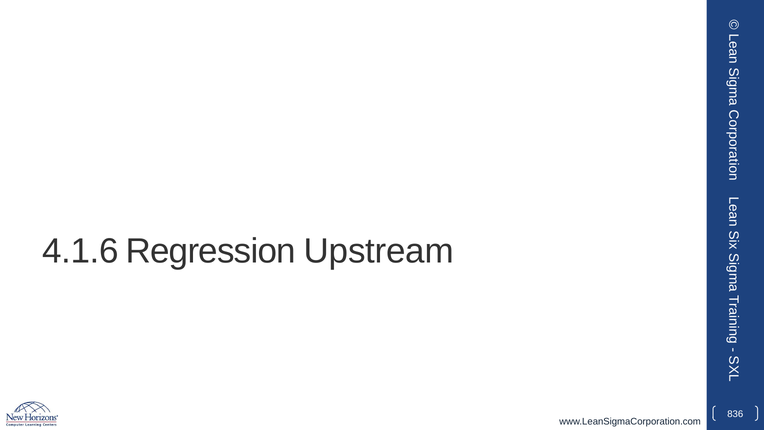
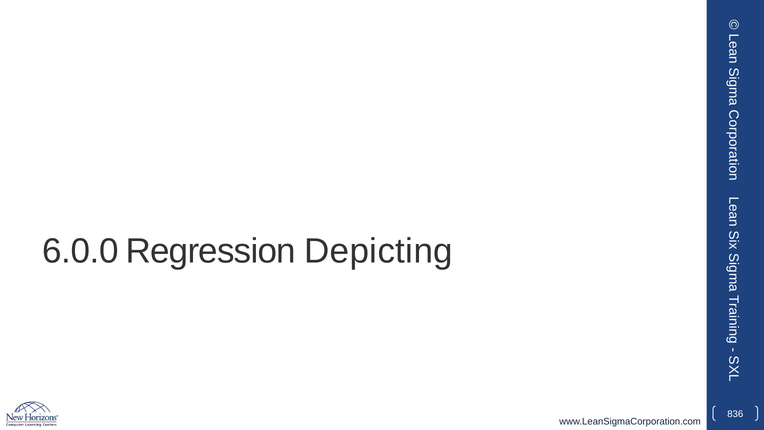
4.1.6: 4.1.6 -> 6.0.0
Upstream: Upstream -> Depicting
